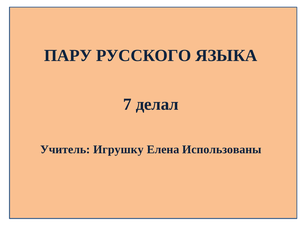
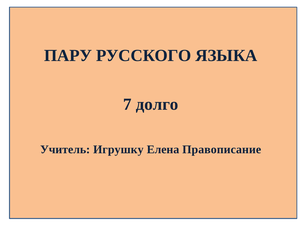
делал: делал -> долго
Использованы: Использованы -> Правописание
